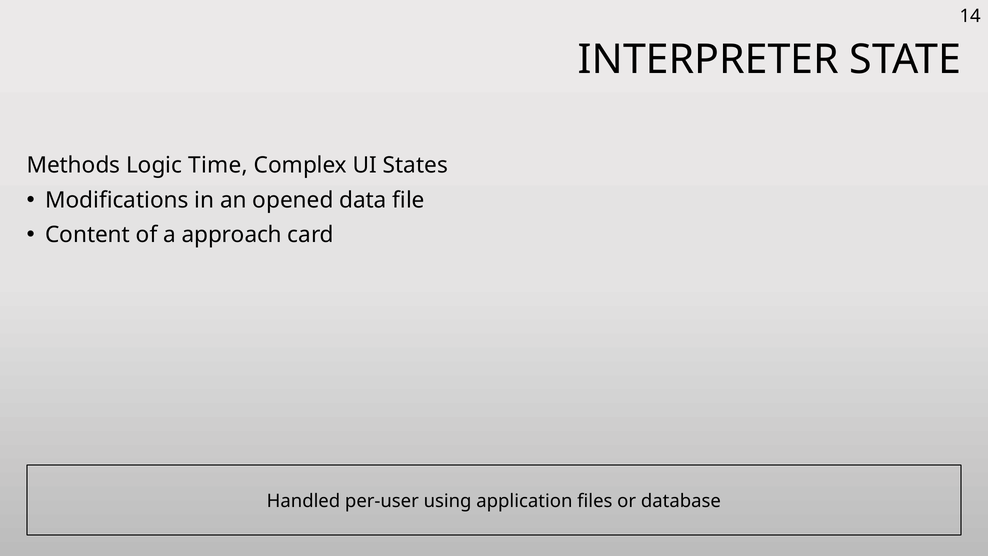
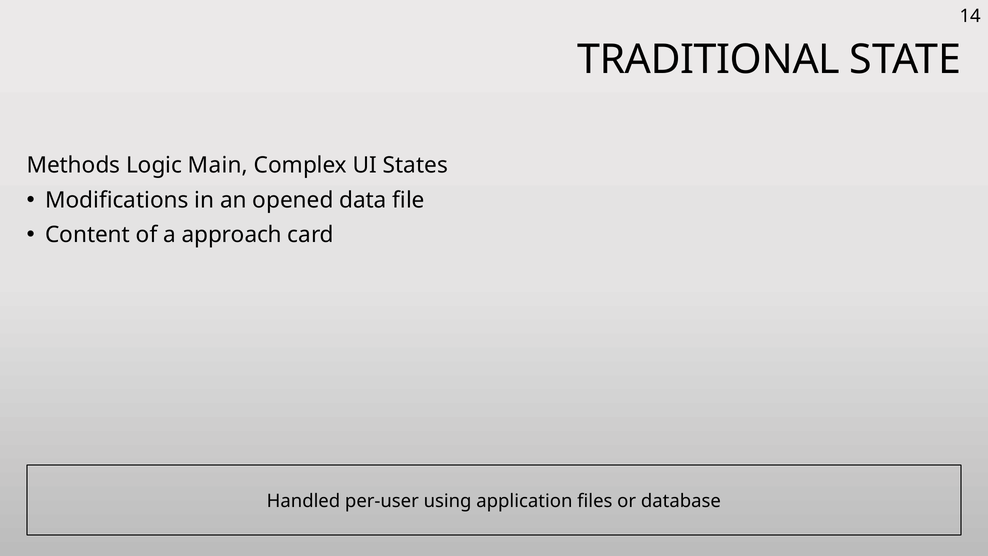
INTERPRETER: INTERPRETER -> TRADITIONAL
Time: Time -> Main
